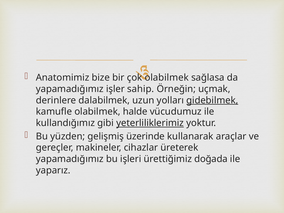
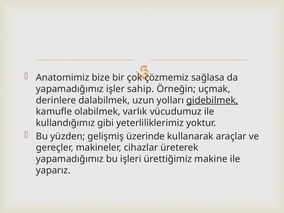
olabilmek at (167, 78): olabilmek -> çözmemiz
halde: halde -> varlık
yeterliliklerimiz underline: present -> none
doğada: doğada -> makine
